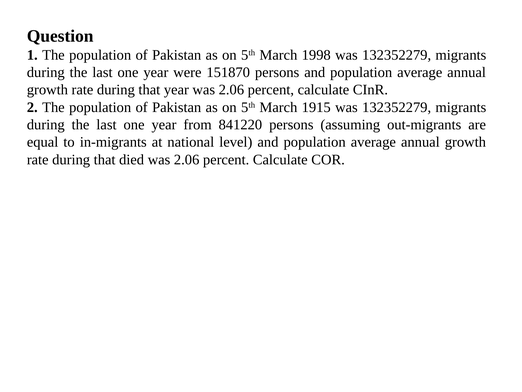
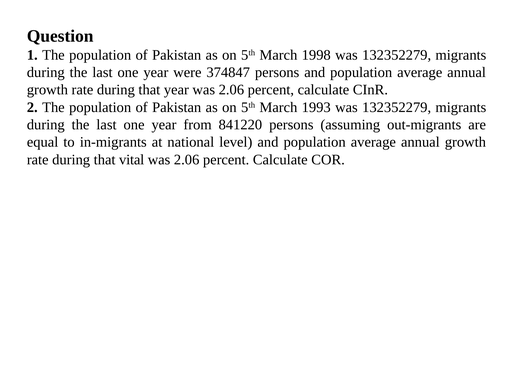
151870: 151870 -> 374847
1915: 1915 -> 1993
died: died -> vital
